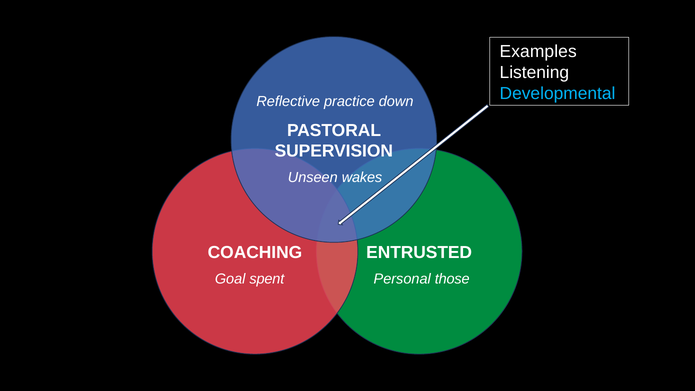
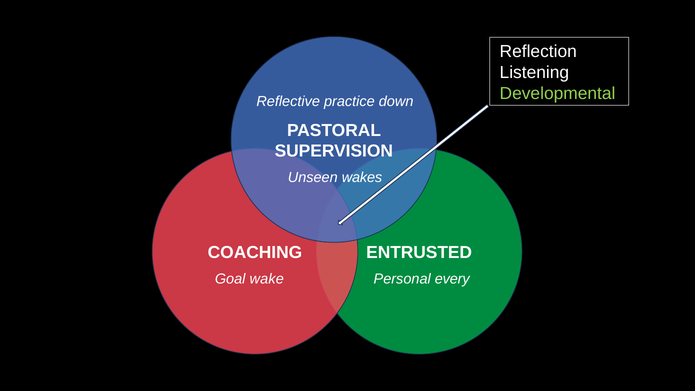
Examples: Examples -> Reflection
Developmental colour: light blue -> light green
spent: spent -> wake
those: those -> every
